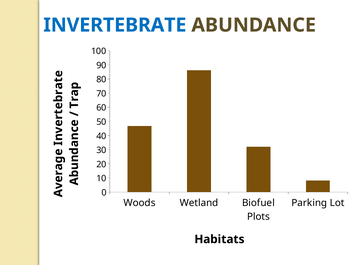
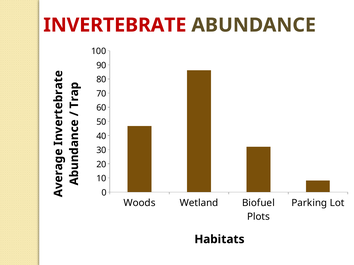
INVERTEBRATE colour: blue -> red
